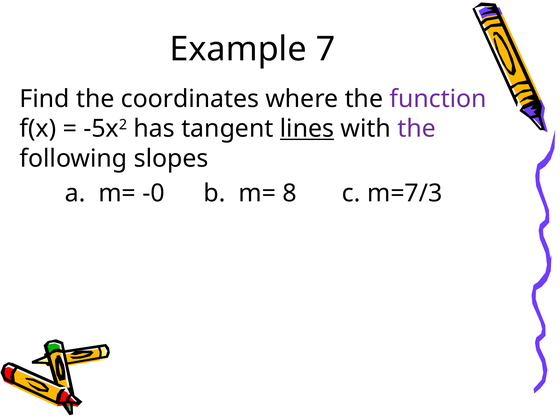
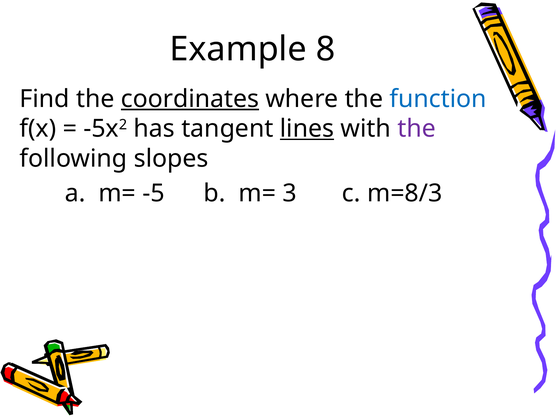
7: 7 -> 8
coordinates underline: none -> present
function colour: purple -> blue
-0: -0 -> -5
8: 8 -> 3
m=7/3: m=7/3 -> m=8/3
